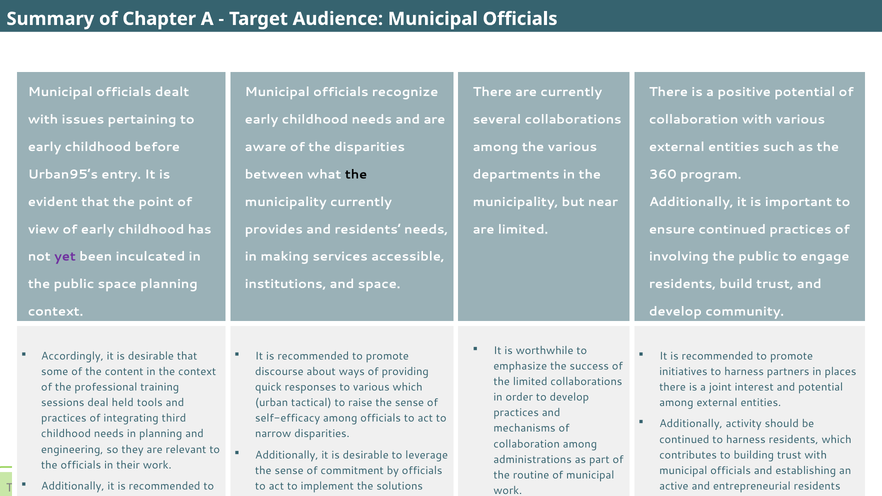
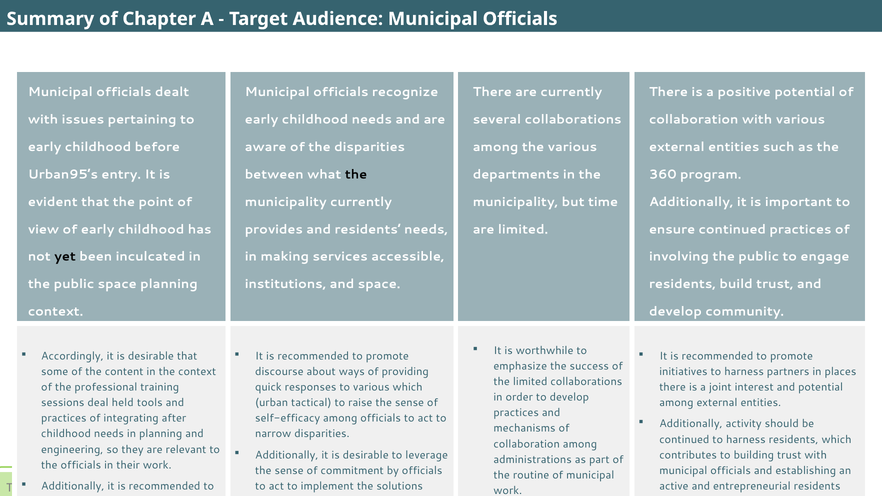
near: near -> time
yet colour: purple -> black
third: third -> after
